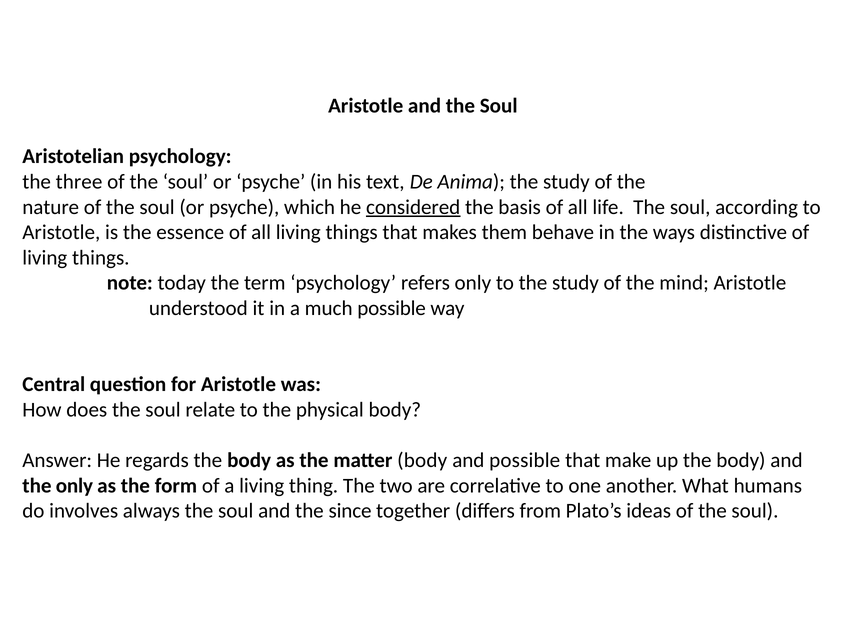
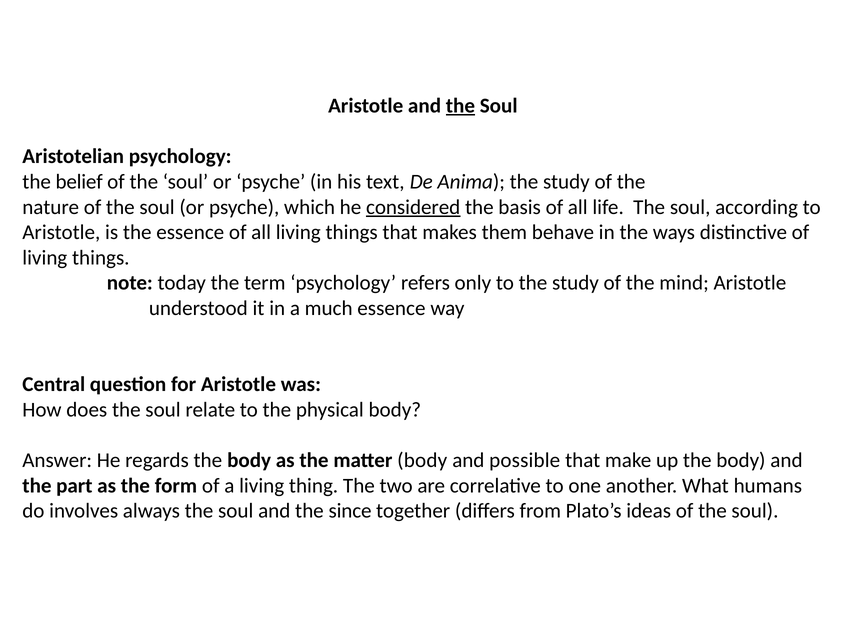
the at (460, 106) underline: none -> present
three: three -> belief
much possible: possible -> essence
the only: only -> part
